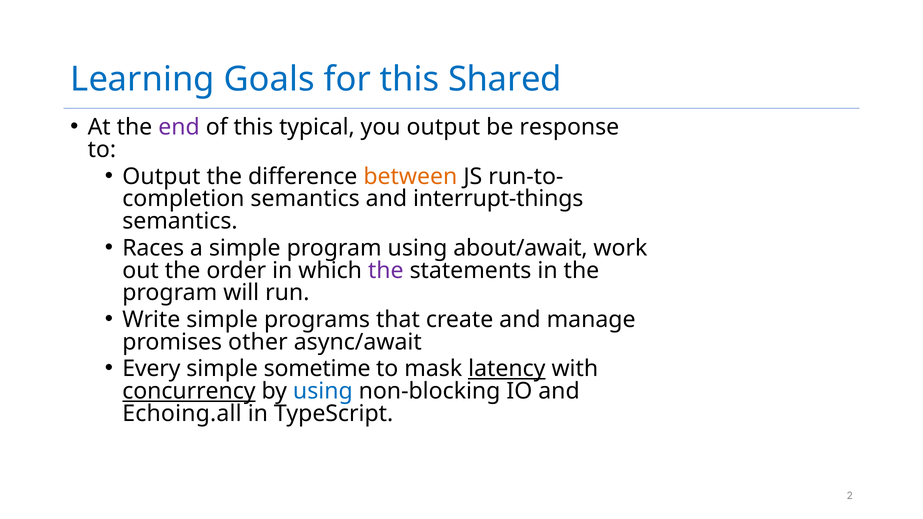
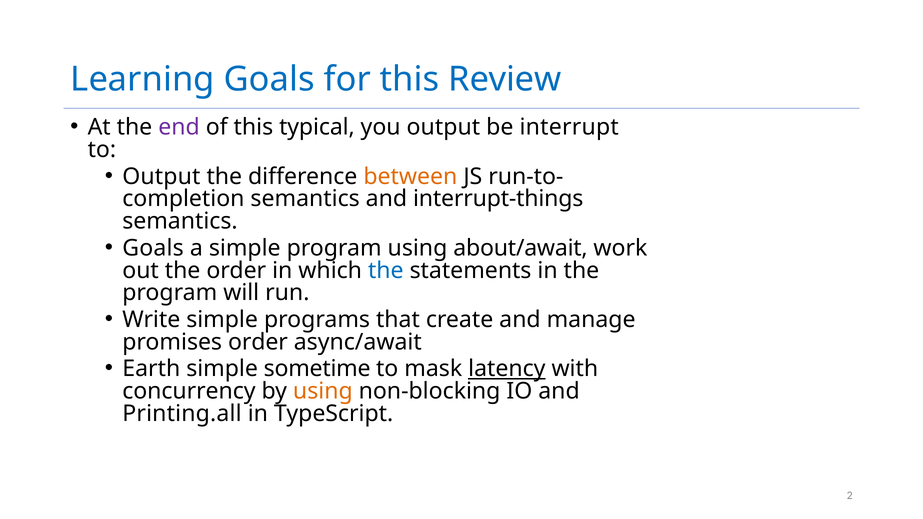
Shared: Shared -> Review
response: response -> interrupt
Races at (153, 248): Races -> Goals
the at (386, 271) colour: purple -> blue
promises other: other -> order
Every: Every -> Earth
concurrency underline: present -> none
using at (323, 391) colour: blue -> orange
Echoing.all: Echoing.all -> Printing.all
